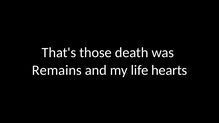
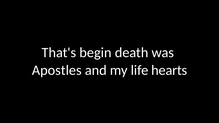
those: those -> begin
Remains: Remains -> Apostles
